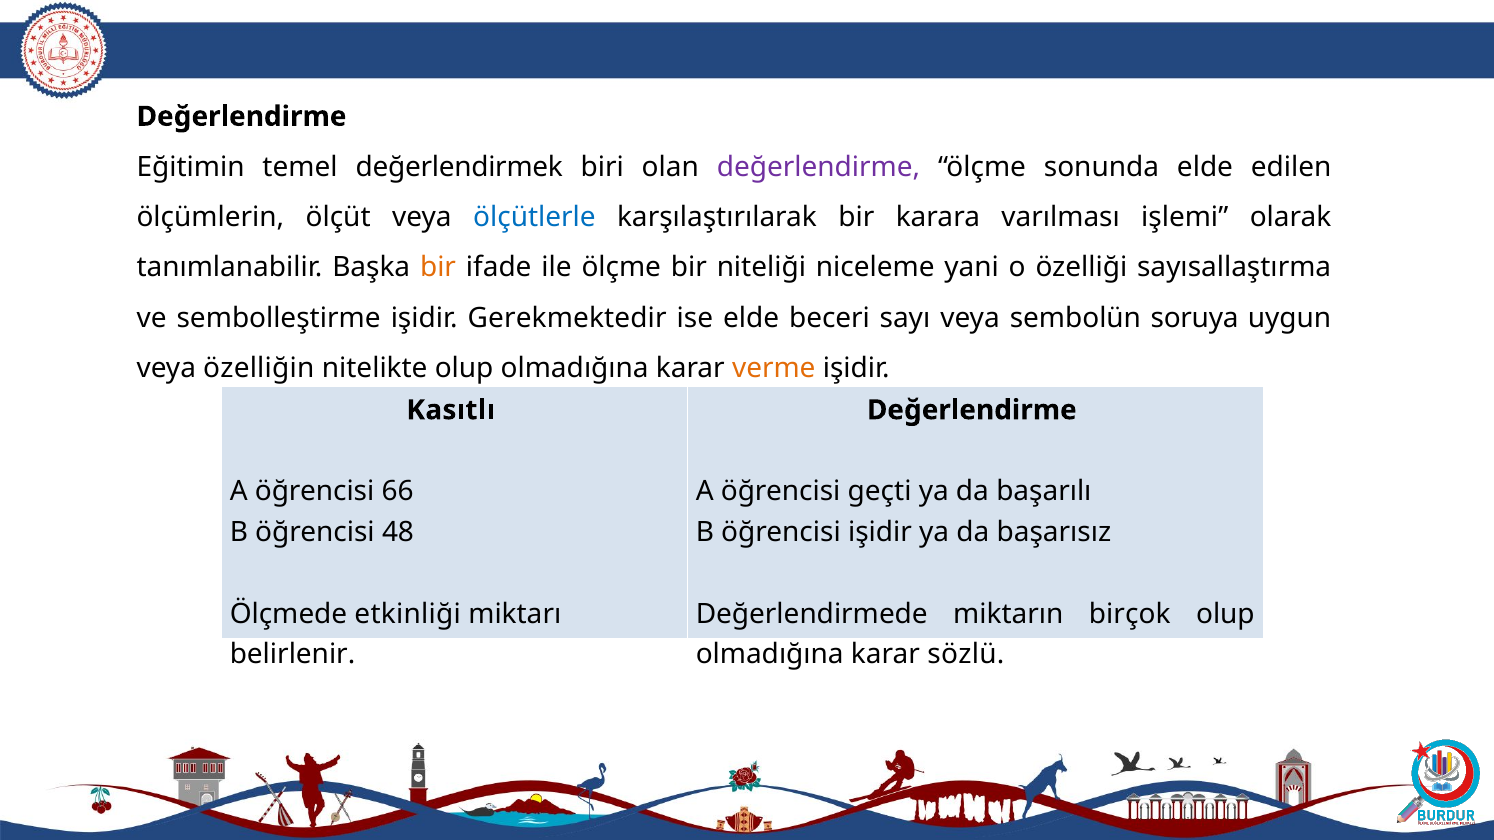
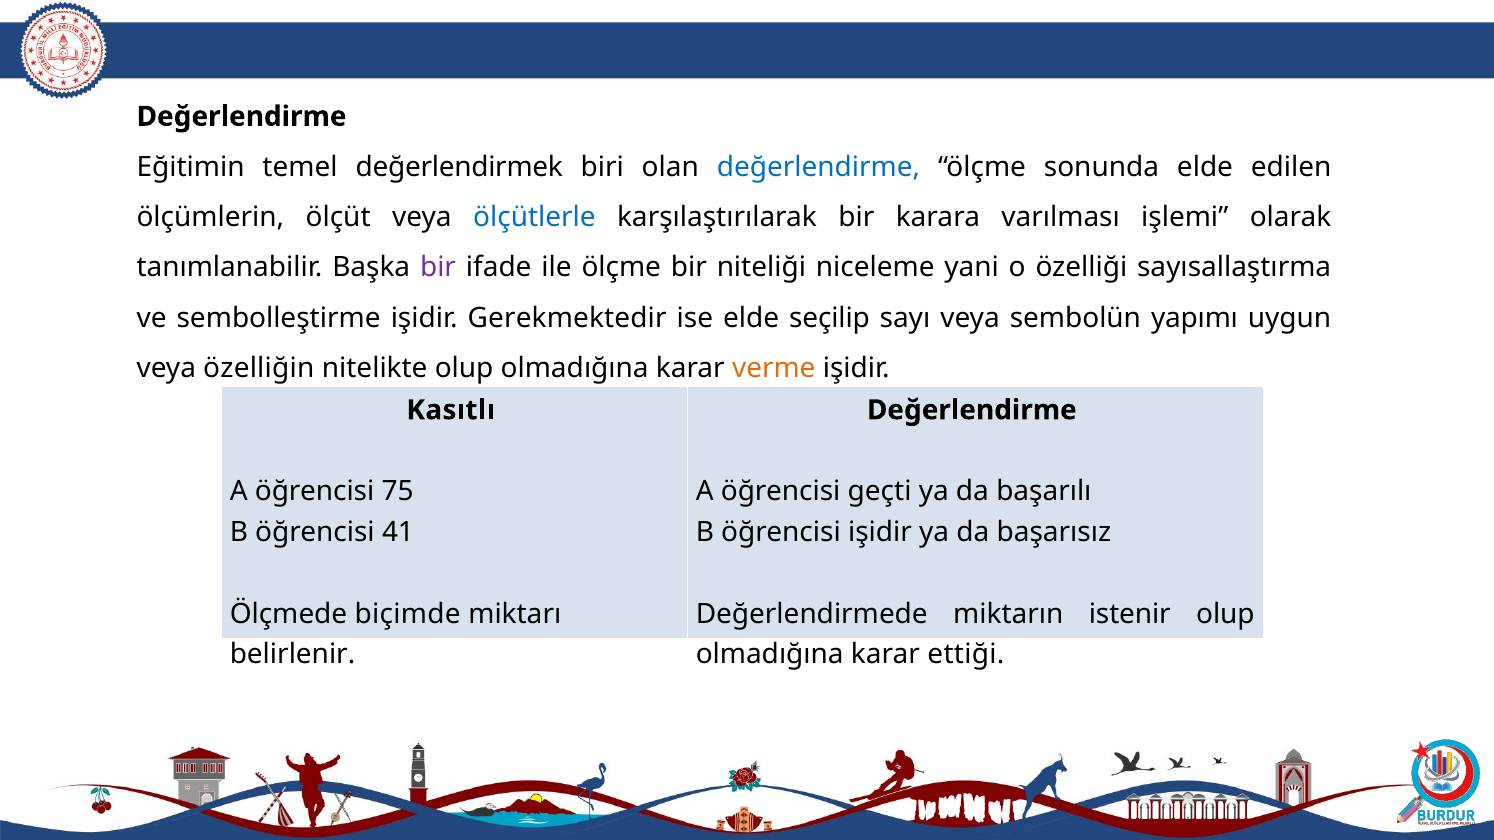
değerlendirme at (819, 167) colour: purple -> blue
bir at (438, 268) colour: orange -> purple
beceri: beceri -> seçilip
soruya: soruya -> yapımı
66: 66 -> 75
48: 48 -> 41
etkinliği: etkinliği -> biçimde
birçok: birçok -> istenir
sözlü: sözlü -> ettiği
